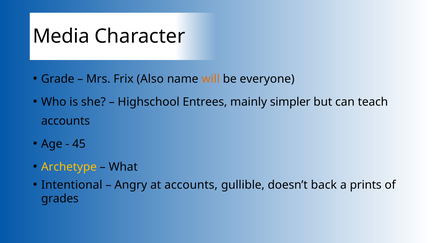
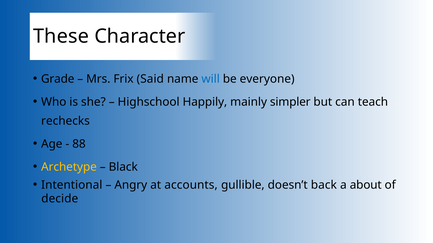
Media: Media -> These
Also: Also -> Said
will colour: orange -> blue
Entrees: Entrees -> Happily
accounts at (66, 121): accounts -> rechecks
45: 45 -> 88
What: What -> Black
prints: prints -> about
grades: grades -> decide
